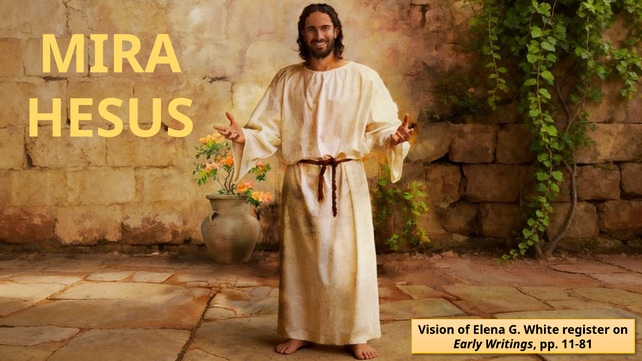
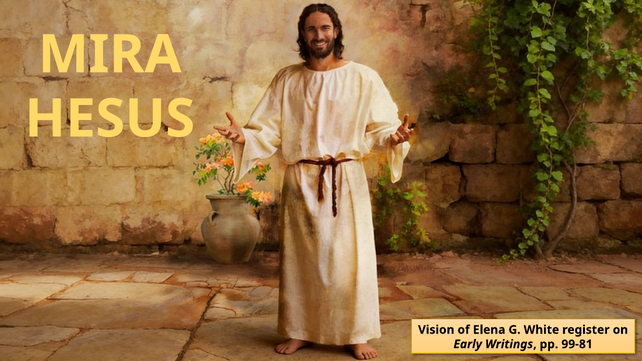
11-81: 11-81 -> 99-81
